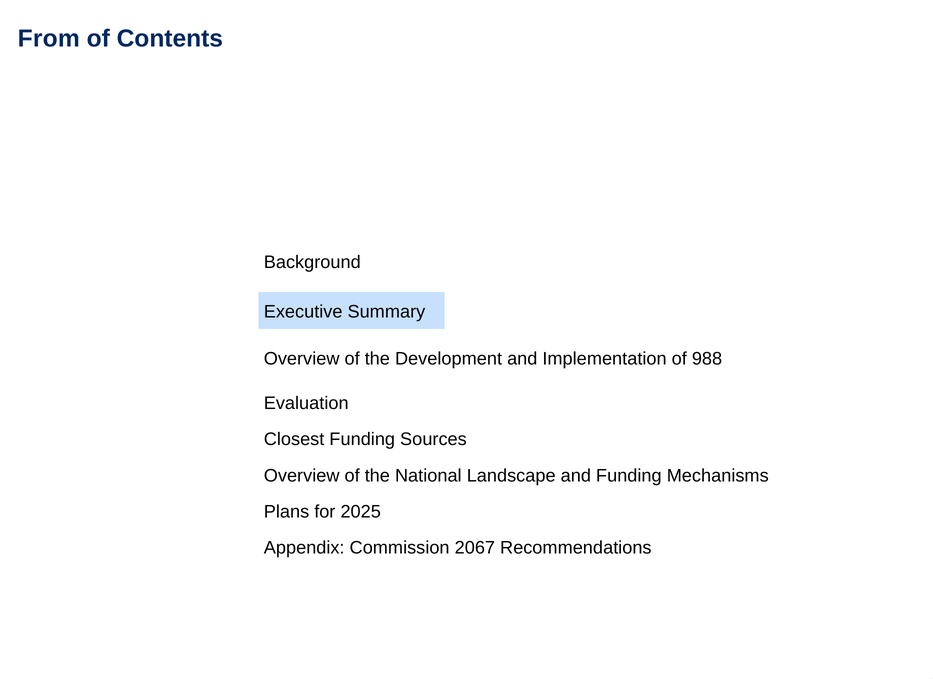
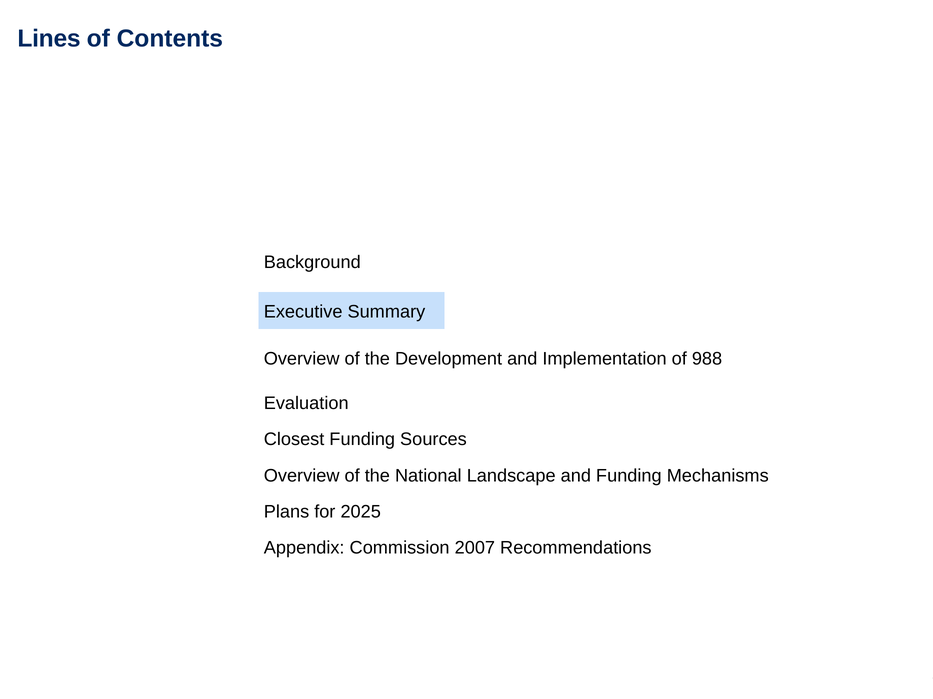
From: From -> Lines
2067: 2067 -> 2007
